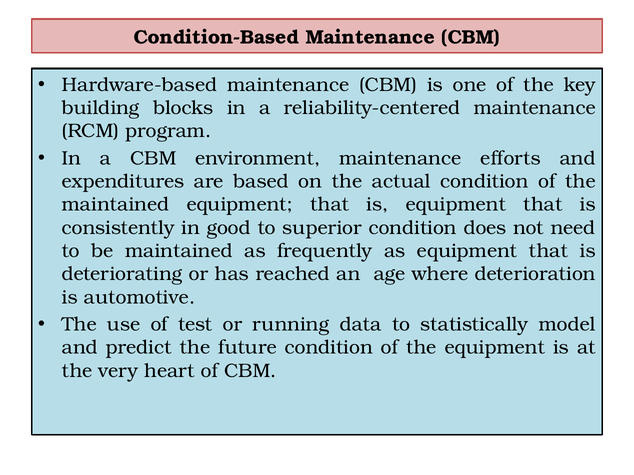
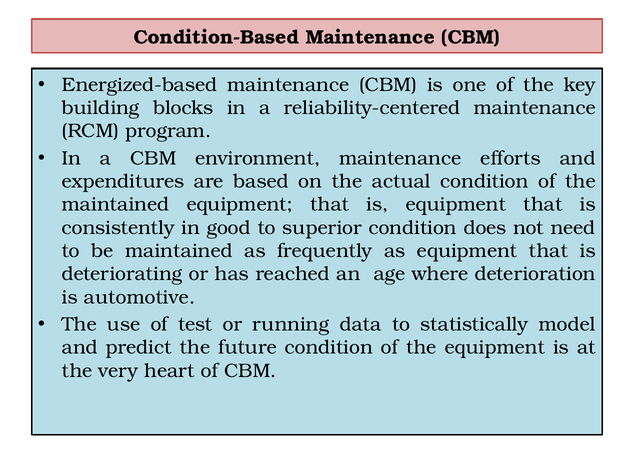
Hardware-based: Hardware-based -> Energized-based
